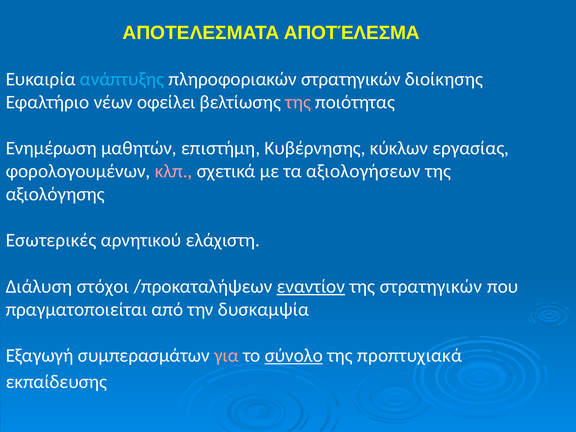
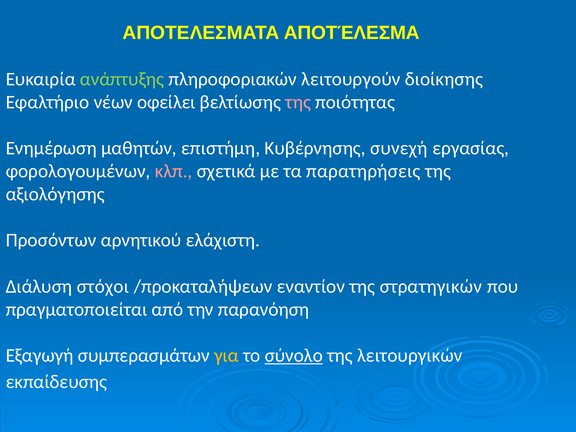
ανάπτυξης colour: light blue -> light green
πληροφοριακών στρατηγικών: στρατηγικών -> λειτουργούν
κύκλων: κύκλων -> συνεχή
αξιολογήσεων: αξιολογήσεων -> παρατηρήσεις
Εσωτερικές: Εσωτερικές -> Προσόντων
εναντίον underline: present -> none
δυσκαμψία: δυσκαμψία -> παρανόηση
για colour: pink -> yellow
προπτυχιακά: προπτυχιακά -> λειτουργικών
